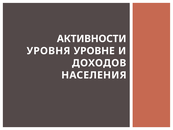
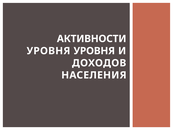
УРОВНЯ УРОВНЕ: УРОВНЕ -> УРОВНЯ
